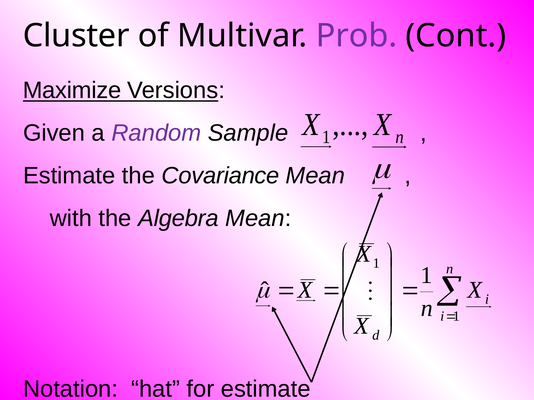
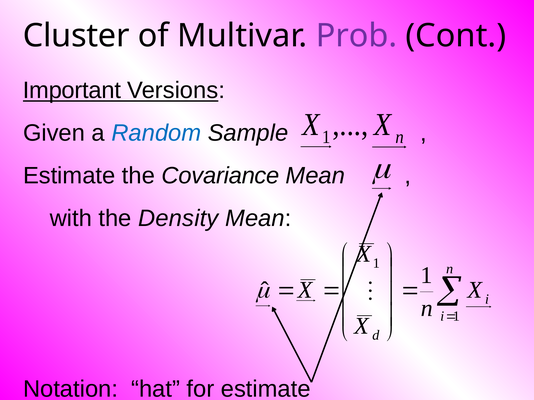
Maximize: Maximize -> Important
Random colour: purple -> blue
Algebra: Algebra -> Density
